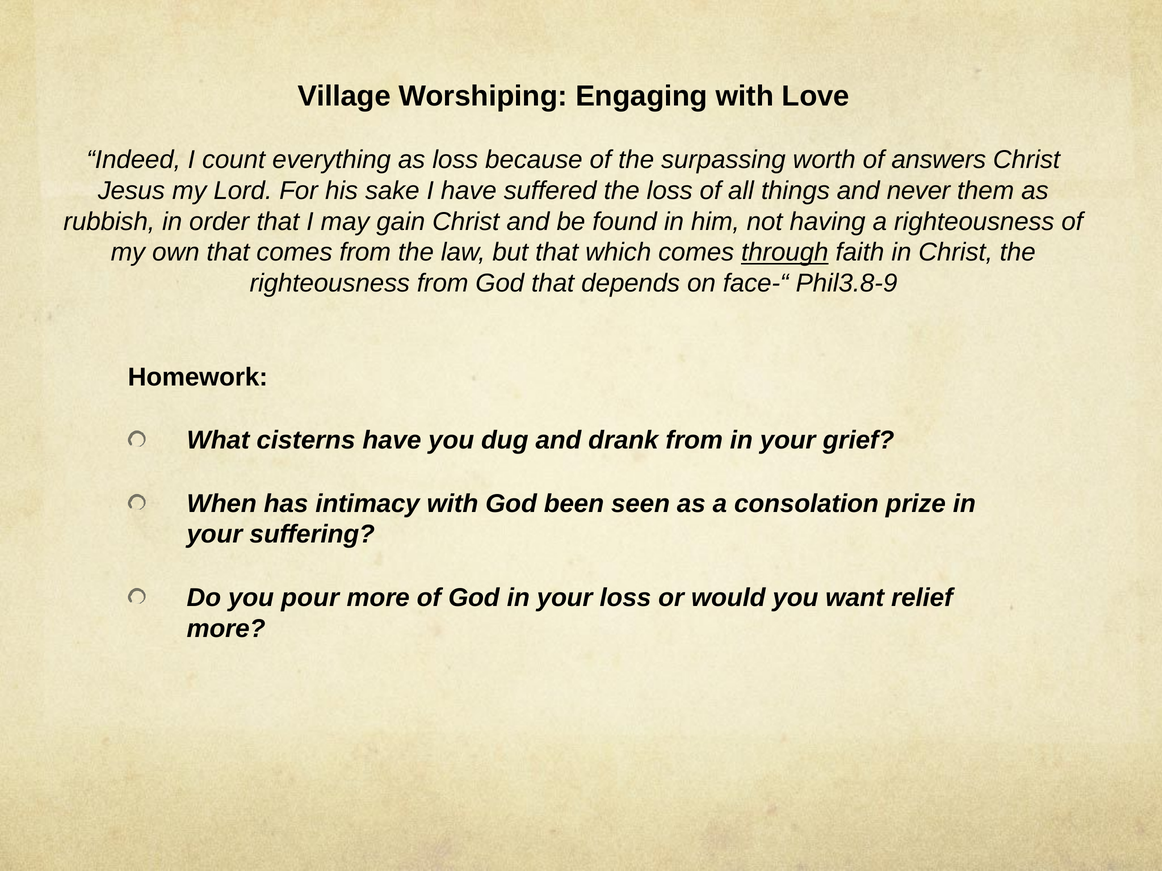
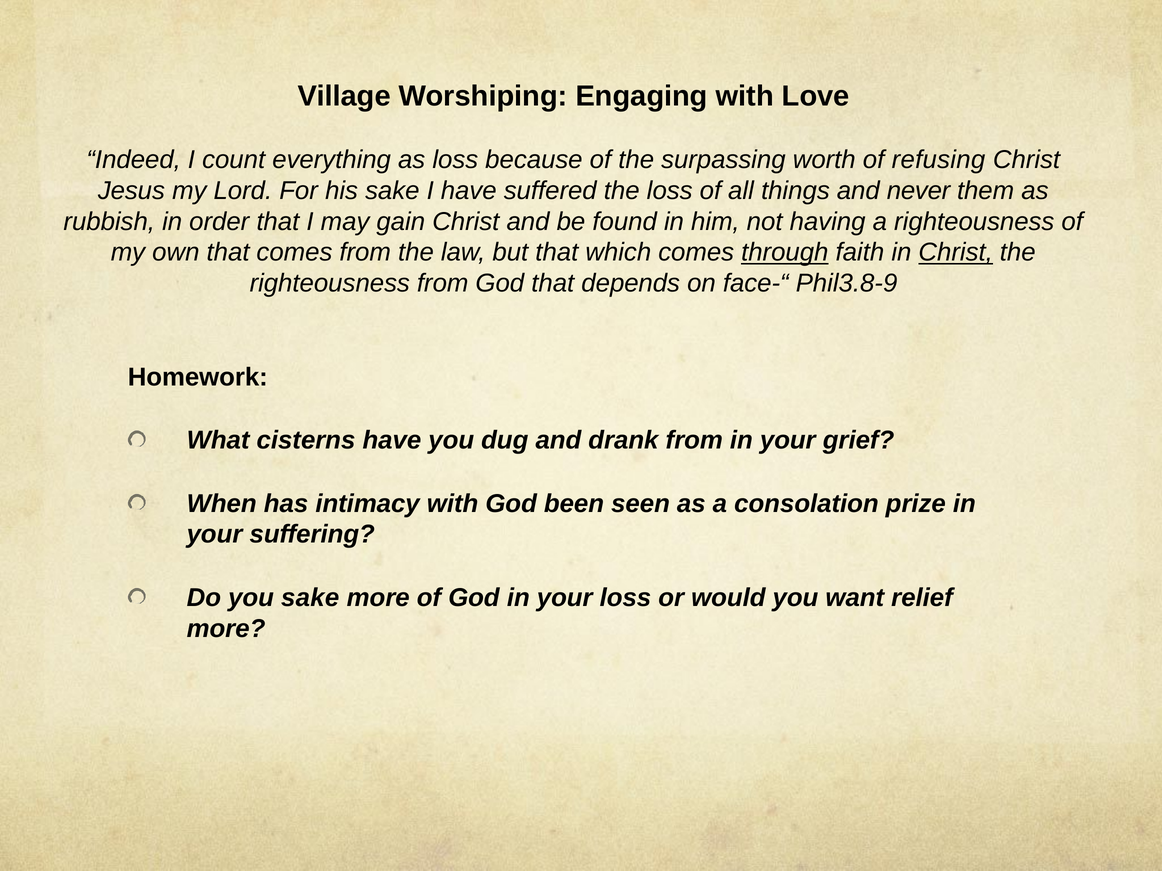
answers: answers -> refusing
Christ at (956, 253) underline: none -> present
you pour: pour -> sake
